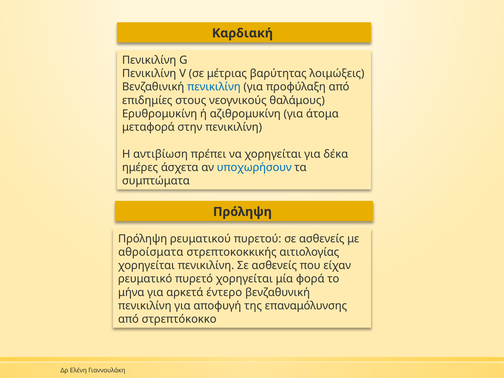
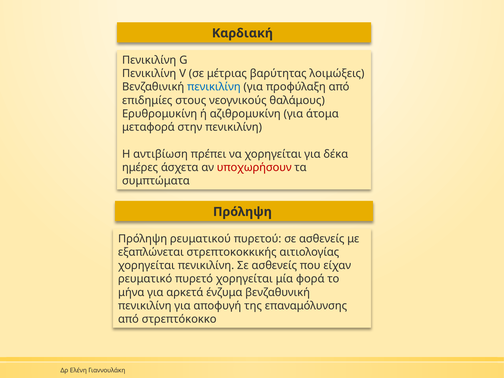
υποχωρήσουν colour: blue -> red
αθροίσματα: αθροίσματα -> εξαπλώνεται
έντερο: έντερο -> ένζυμα
